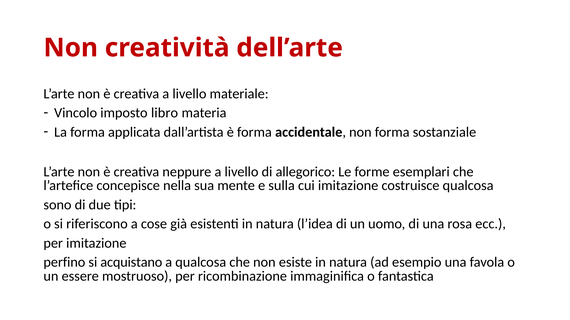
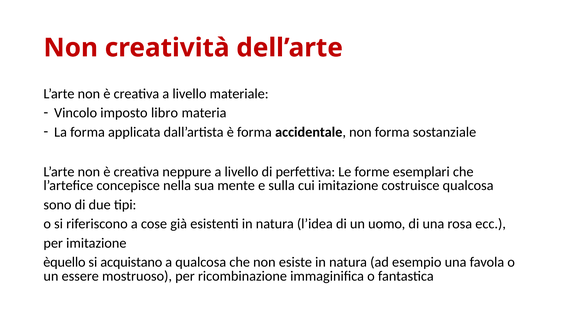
allegorico: allegorico -> perfettiva
perfino: perfino -> èquello
